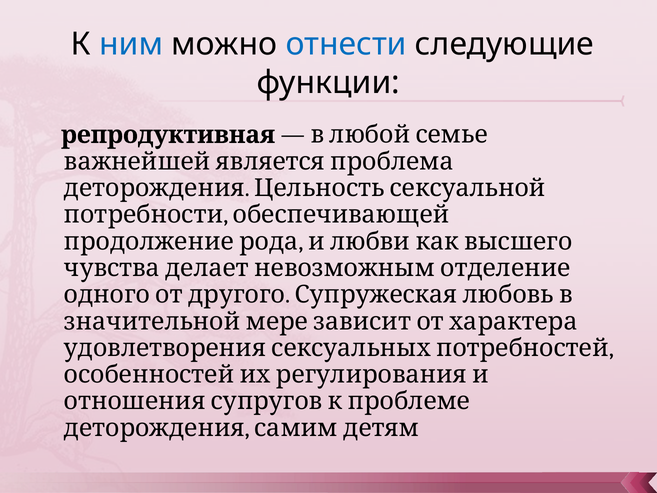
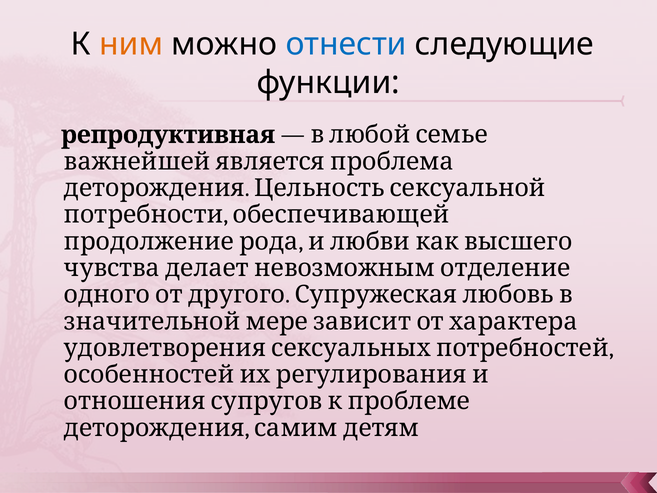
ним colour: blue -> orange
